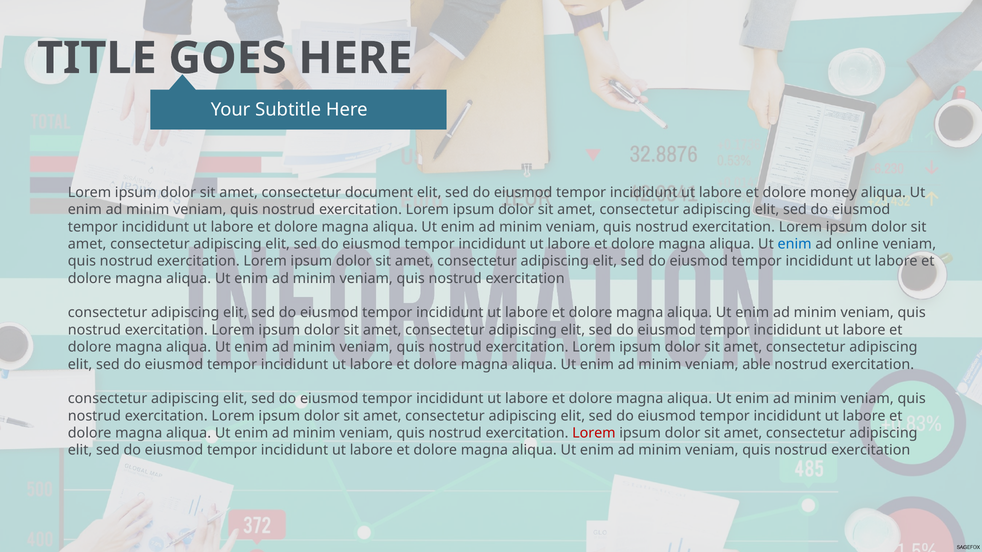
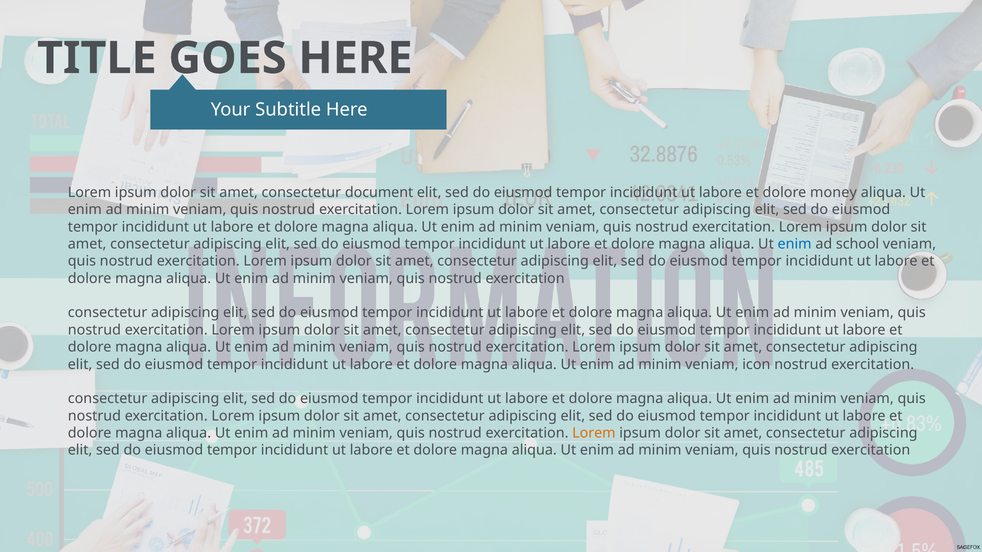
online: online -> school
able: able -> icon
Lorem at (594, 433) colour: red -> orange
